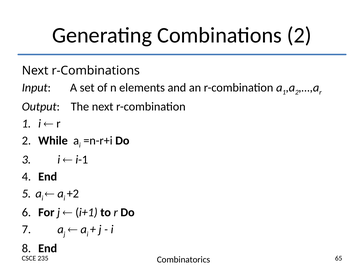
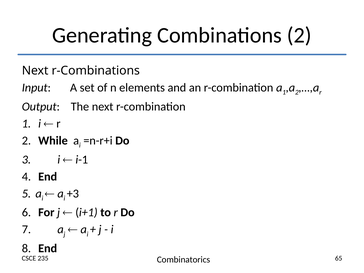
+2: +2 -> +3
